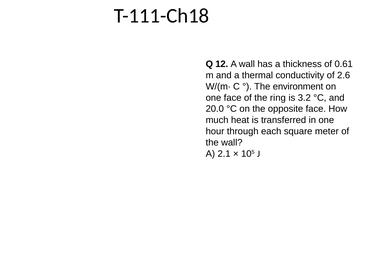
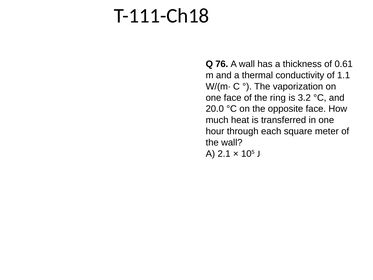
12: 12 -> 76
2.6: 2.6 -> 1.1
environment: environment -> vaporization
